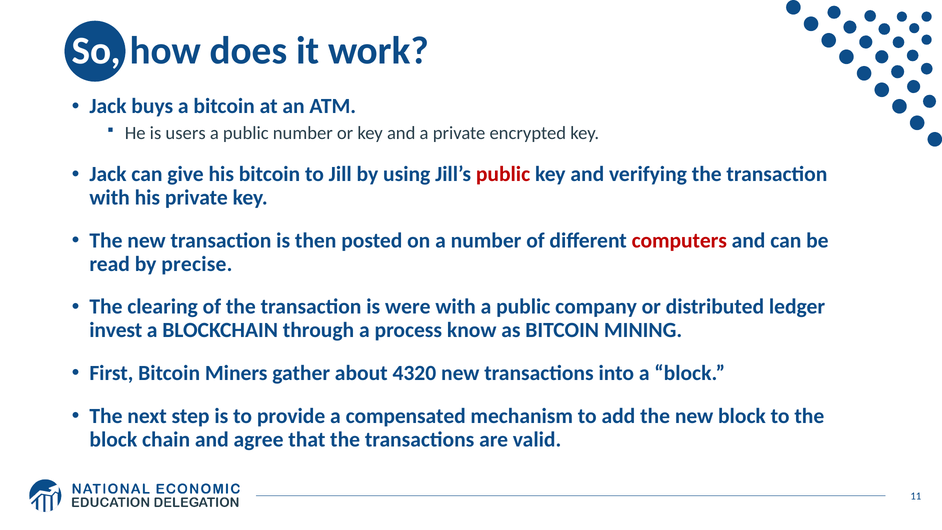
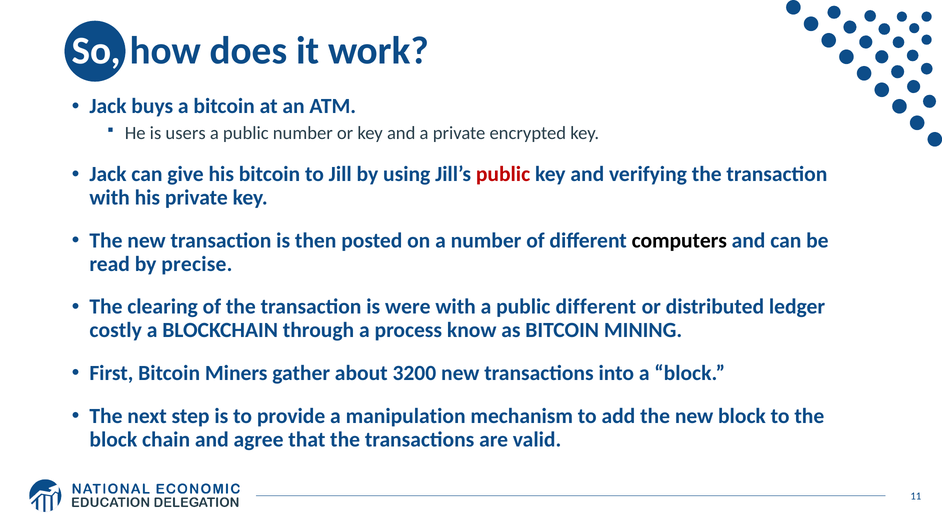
computers colour: red -> black
public company: company -> different
invest: invest -> costly
4320: 4320 -> 3200
compensated: compensated -> manipulation
